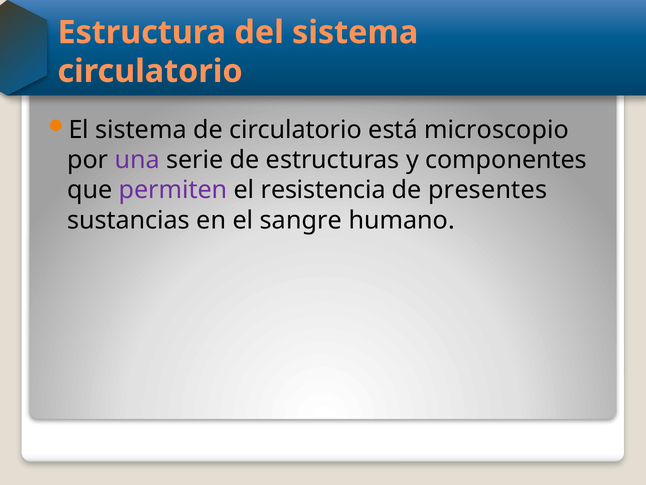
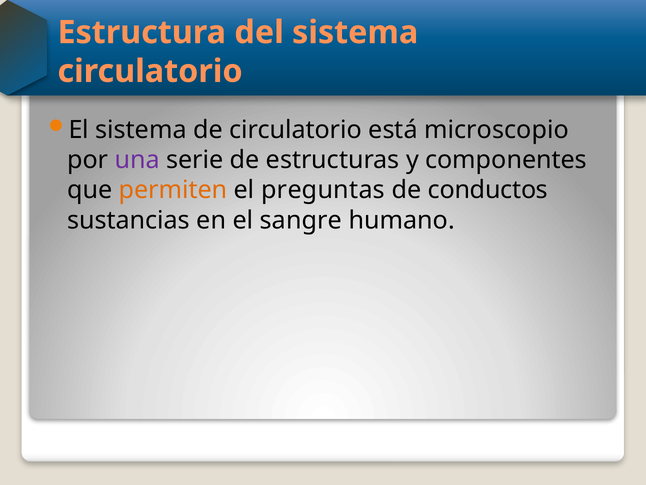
permiten colour: purple -> orange
resistencia: resistencia -> preguntas
presentes: presentes -> conductos
